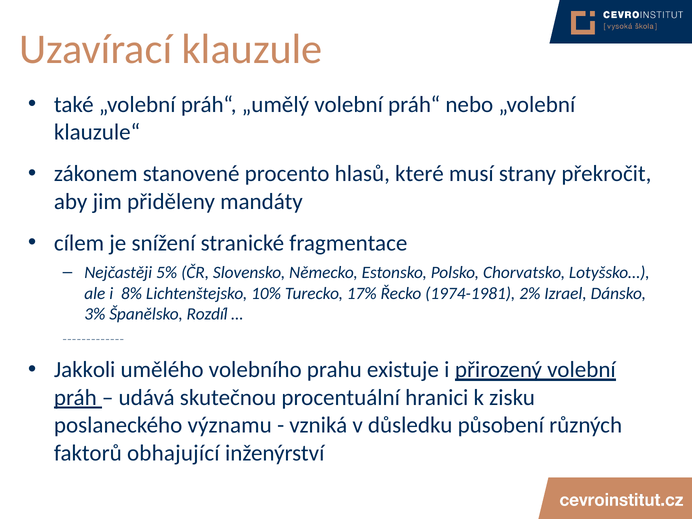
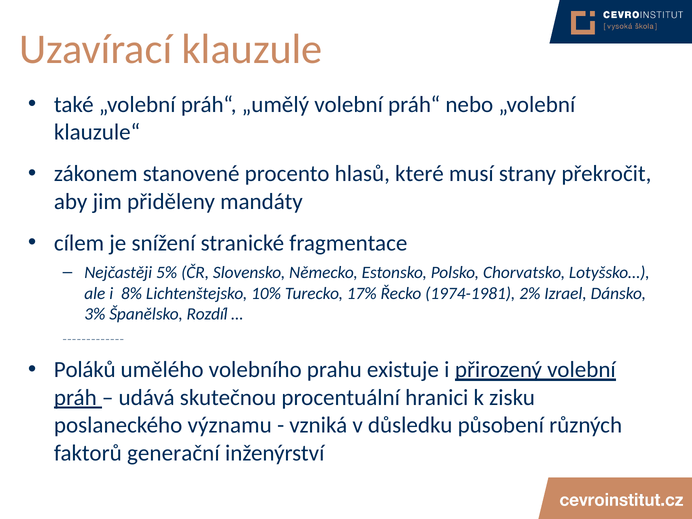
Jakkoli: Jakkoli -> Poláků
obhajující: obhajující -> generační
